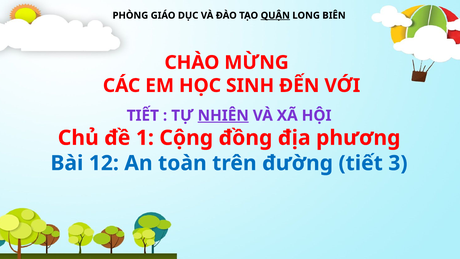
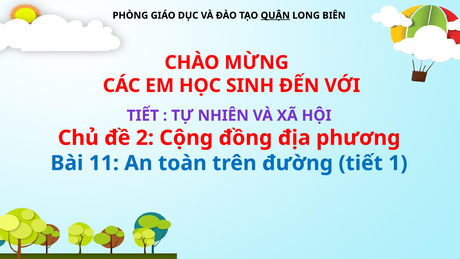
NHIÊN underline: present -> none
1: 1 -> 2
12: 12 -> 11
3: 3 -> 1
